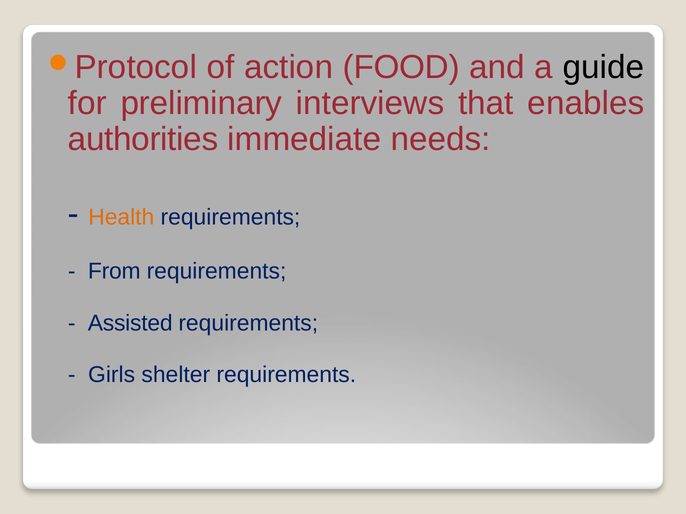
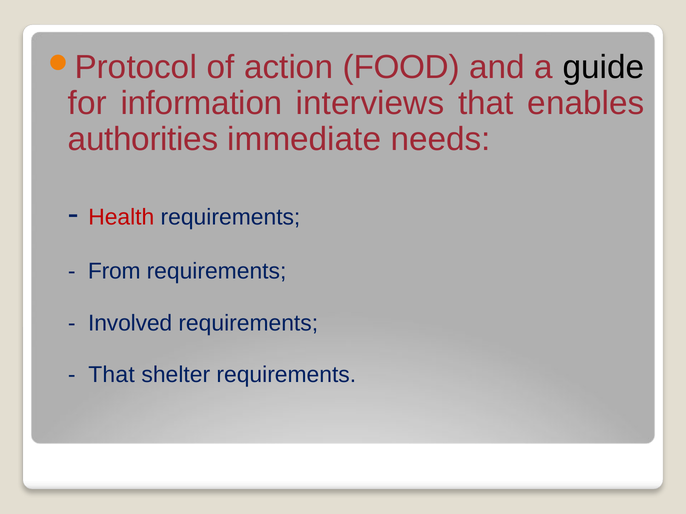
preliminary: preliminary -> information
Health colour: orange -> red
Assisted: Assisted -> Involved
Girls at (112, 375): Girls -> That
